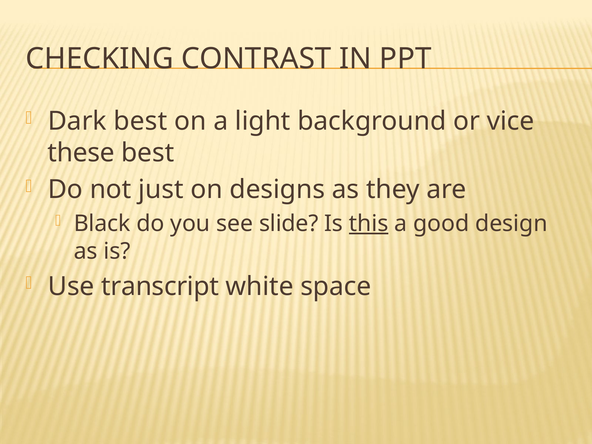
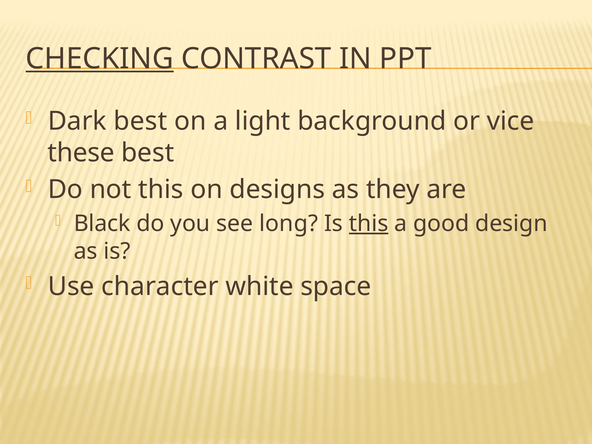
CHECKING underline: none -> present
not just: just -> this
slide: slide -> long
transcript: transcript -> character
